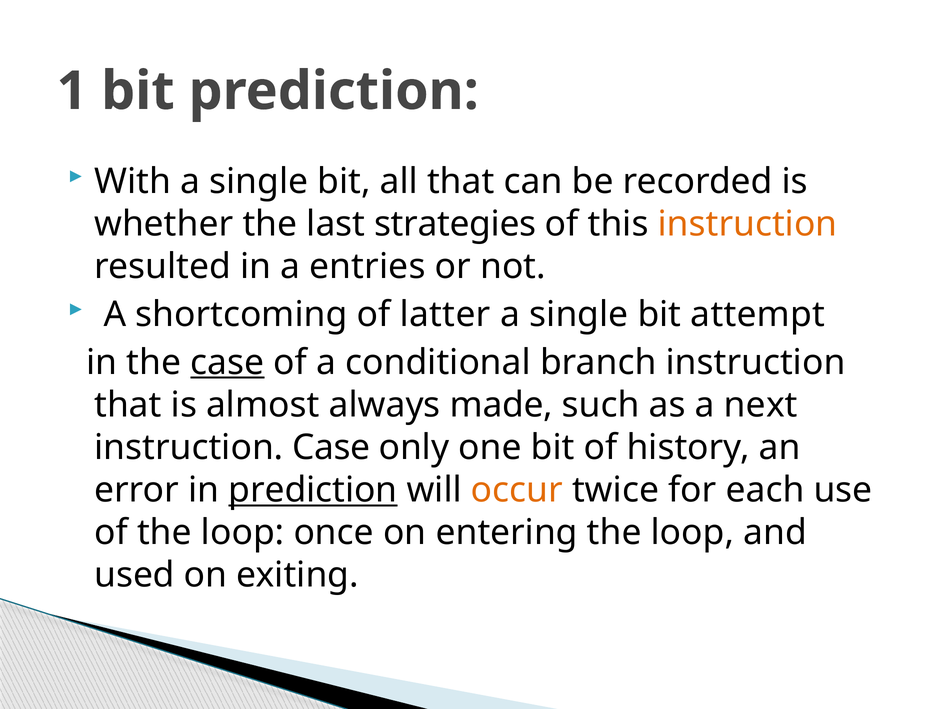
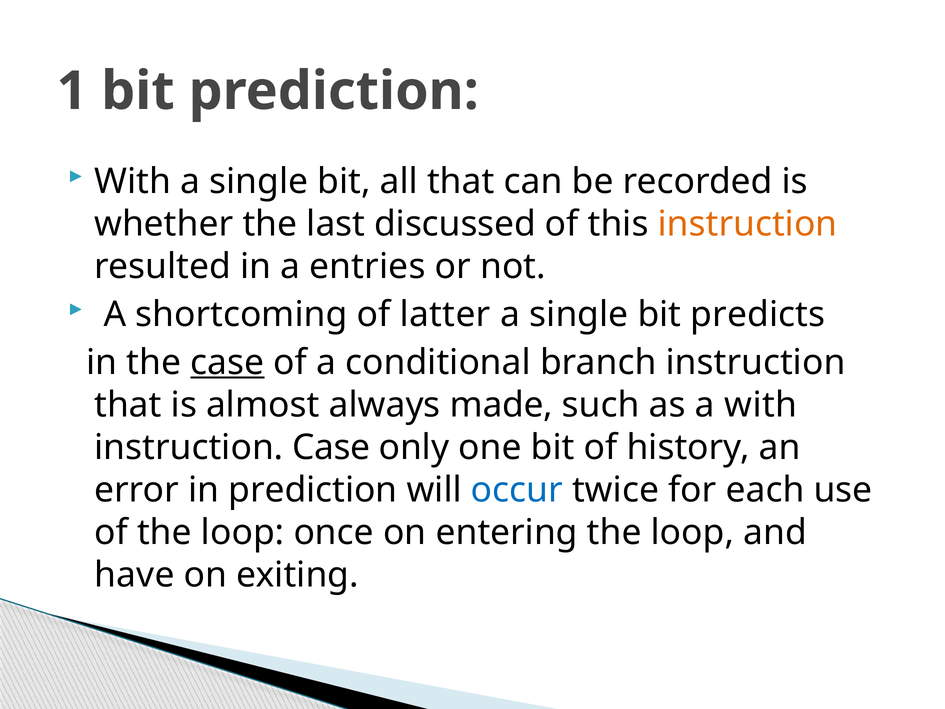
strategies: strategies -> discussed
attempt: attempt -> predicts
a next: next -> with
prediction at (313, 490) underline: present -> none
occur colour: orange -> blue
used: used -> have
